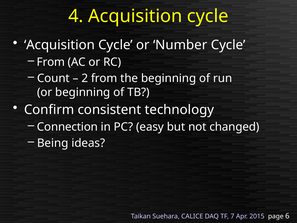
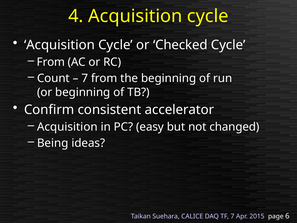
Number: Number -> Checked
2 at (85, 78): 2 -> 7
technology: technology -> accelerator
Connection at (67, 127): Connection -> Acquisition
